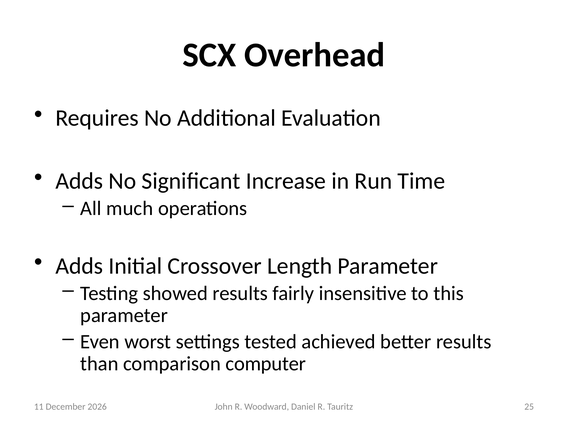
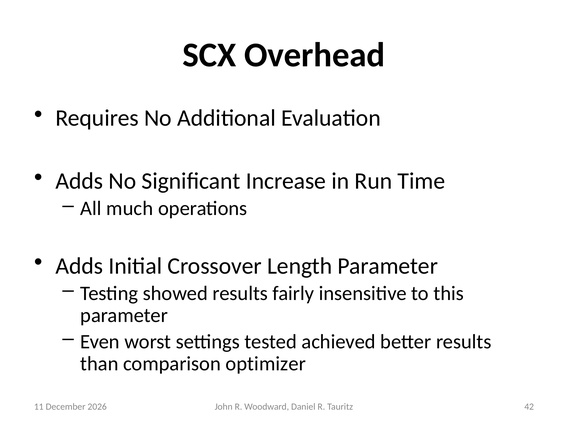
computer: computer -> optimizer
25: 25 -> 42
